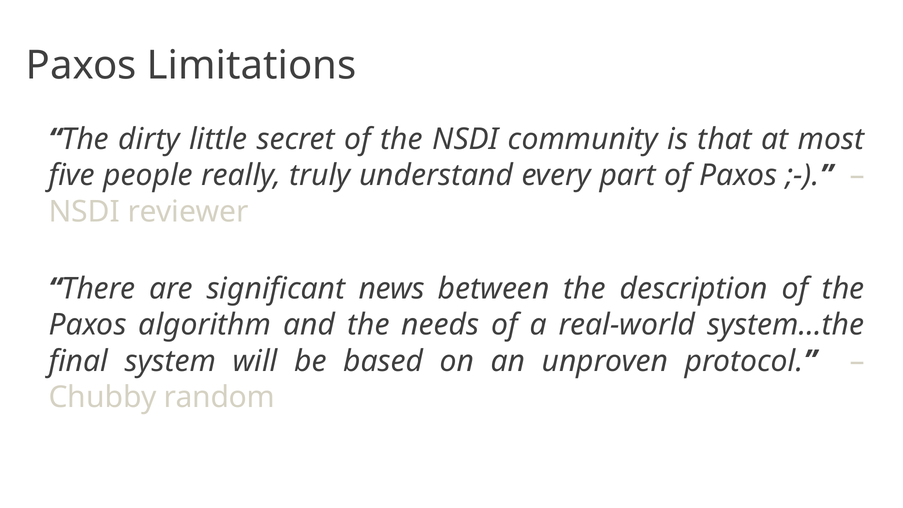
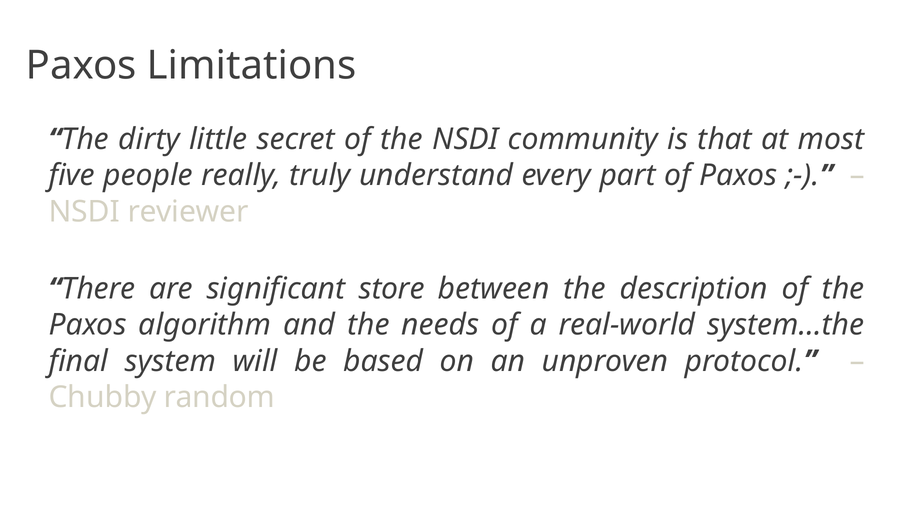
news: news -> store
